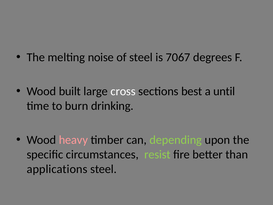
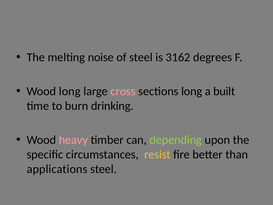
7067: 7067 -> 3162
Wood built: built -> long
cross colour: white -> pink
sections best: best -> long
until: until -> built
resist colour: light green -> yellow
